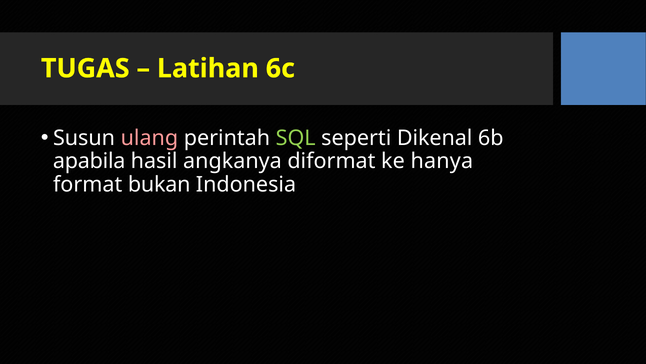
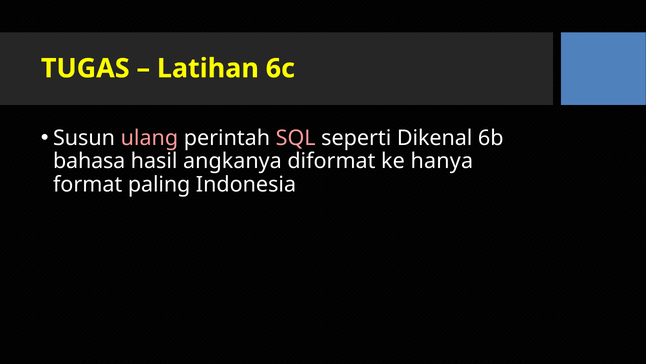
SQL colour: light green -> pink
apabila: apabila -> bahasa
bukan: bukan -> paling
